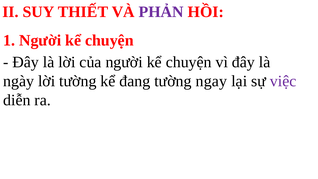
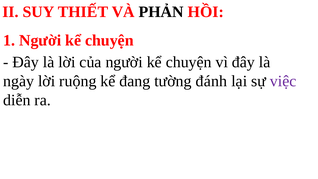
PHẢN colour: purple -> black
lời tường: tường -> ruộng
ngay: ngay -> đánh
